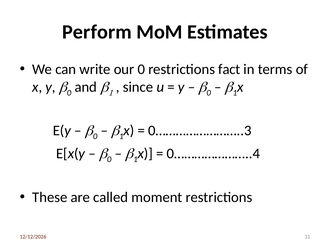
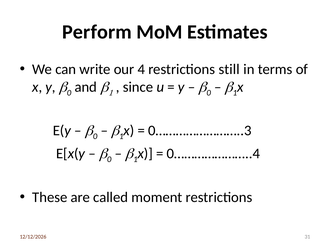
our 0: 0 -> 4
fact: fact -> still
